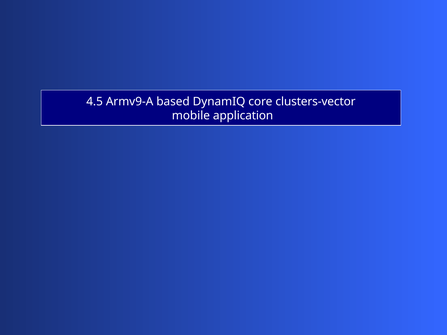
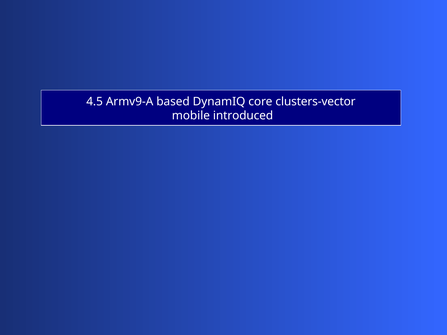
application: application -> introduced
